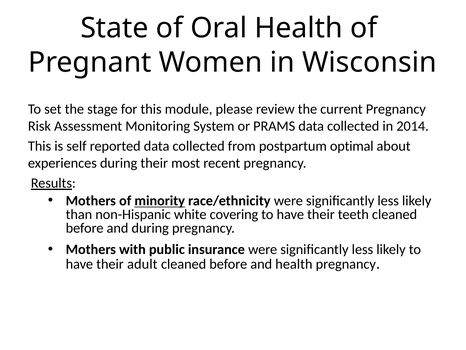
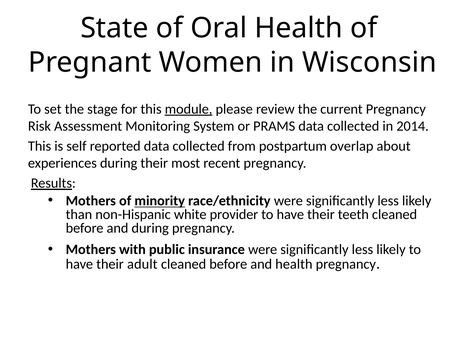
module underline: none -> present
optimal: optimal -> overlap
covering: covering -> provider
